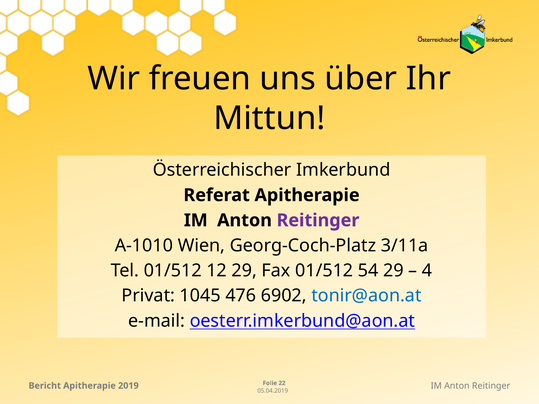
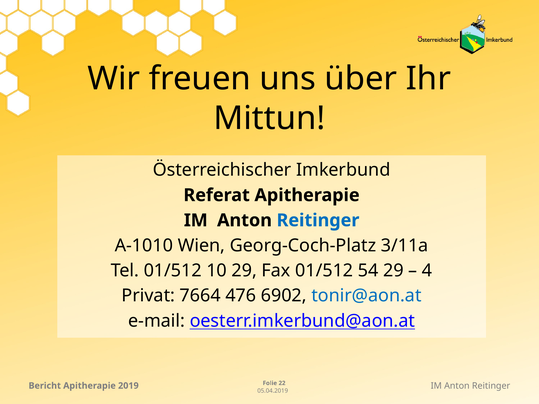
Reitinger at (318, 220) colour: purple -> blue
12: 12 -> 10
1045: 1045 -> 7664
